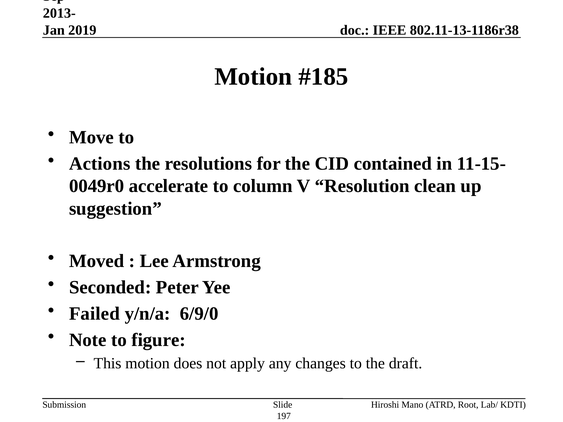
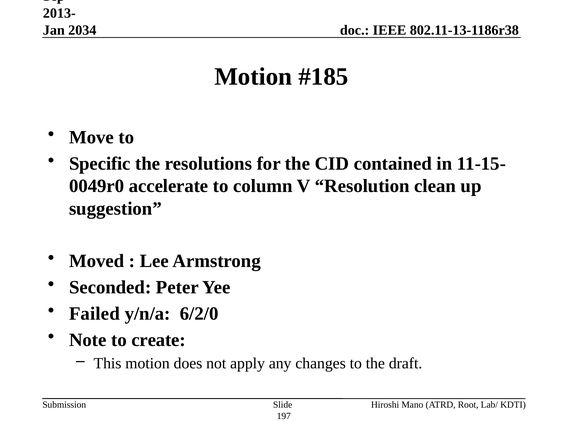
2019: 2019 -> 2034
Actions: Actions -> Specific
6/9/0: 6/9/0 -> 6/2/0
figure: figure -> create
